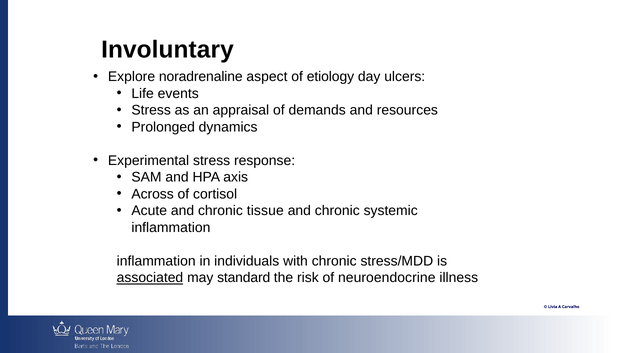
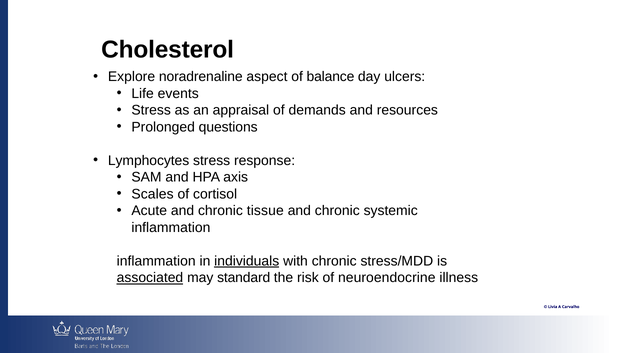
Involuntary: Involuntary -> Cholesterol
etiology: etiology -> balance
dynamics: dynamics -> questions
Experimental: Experimental -> Lymphocytes
Across: Across -> Scales
individuals underline: none -> present
